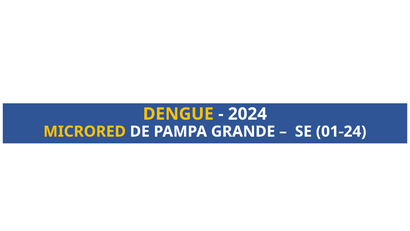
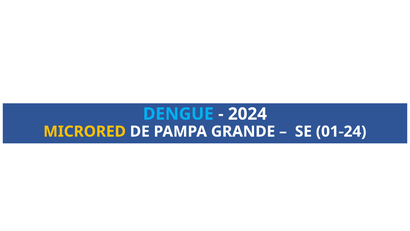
DENGUE colour: yellow -> light blue
